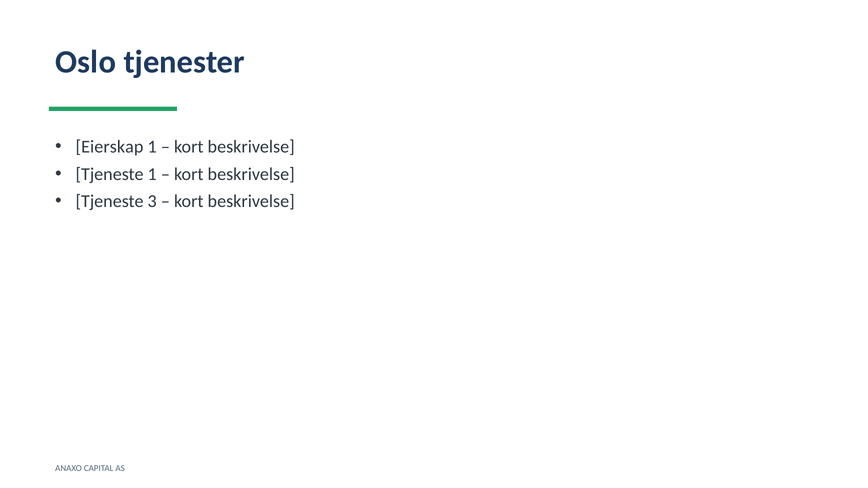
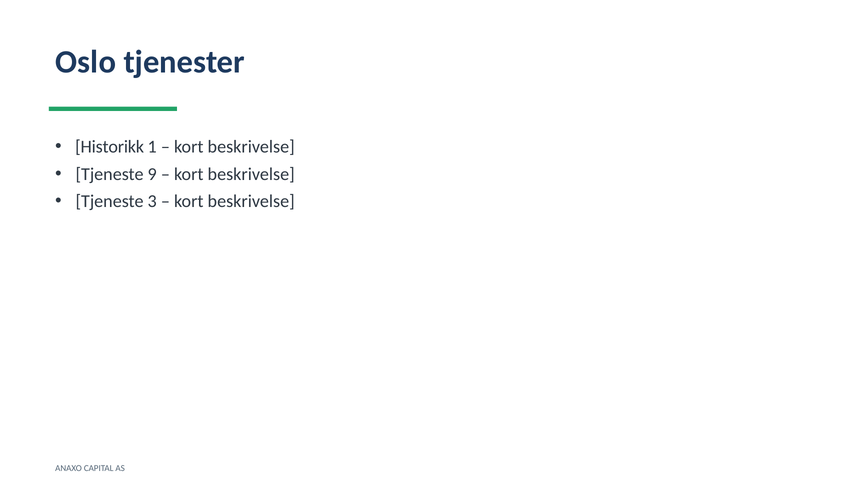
Eierskap: Eierskap -> Historikk
Tjeneste 1: 1 -> 9
